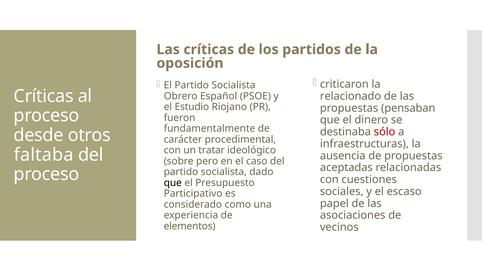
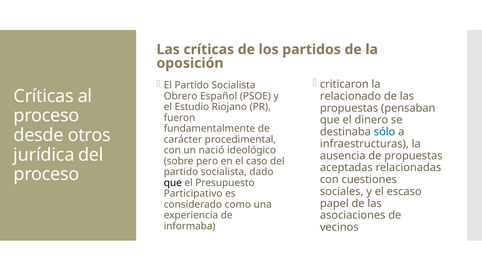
sólo colour: red -> blue
tratar: tratar -> nació
faltaba: faltaba -> jurídica
elementos: elementos -> informaba
